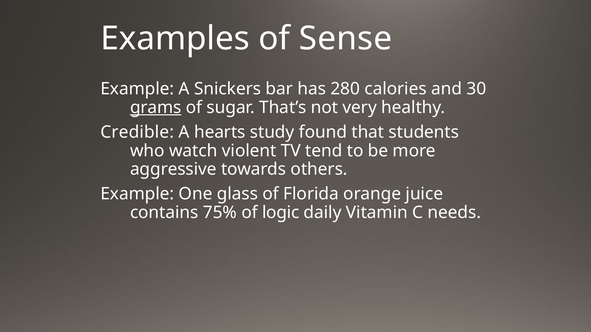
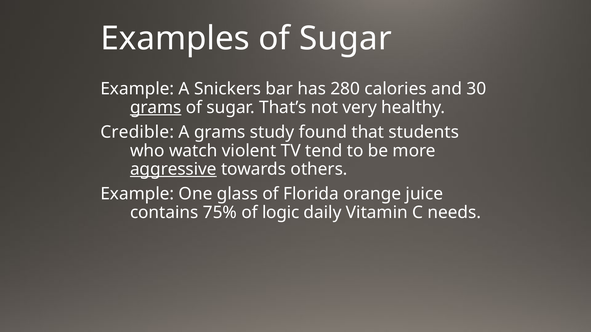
Examples of Sense: Sense -> Sugar
A hearts: hearts -> grams
aggressive underline: none -> present
